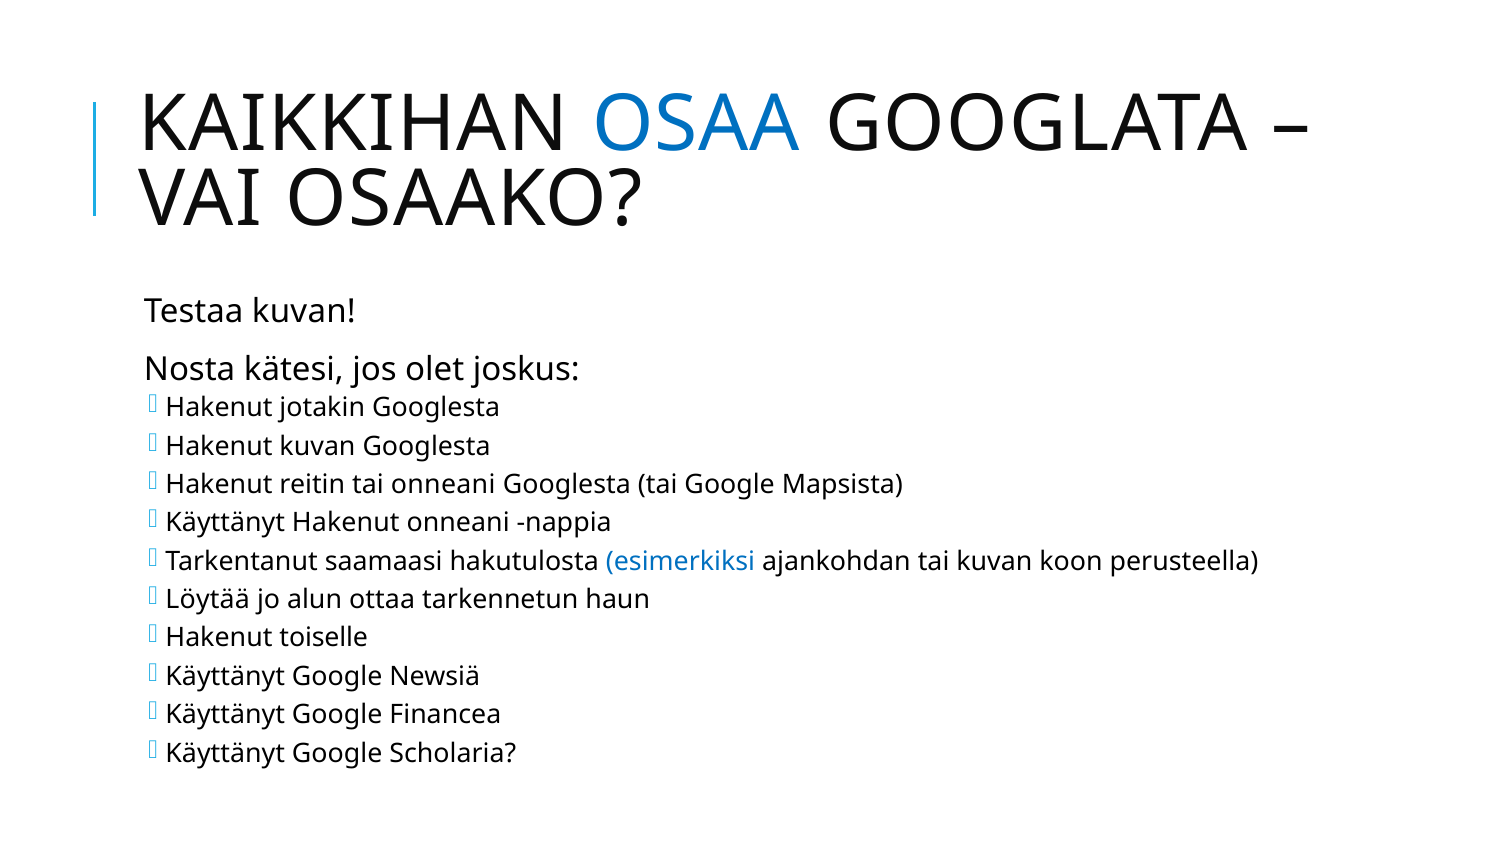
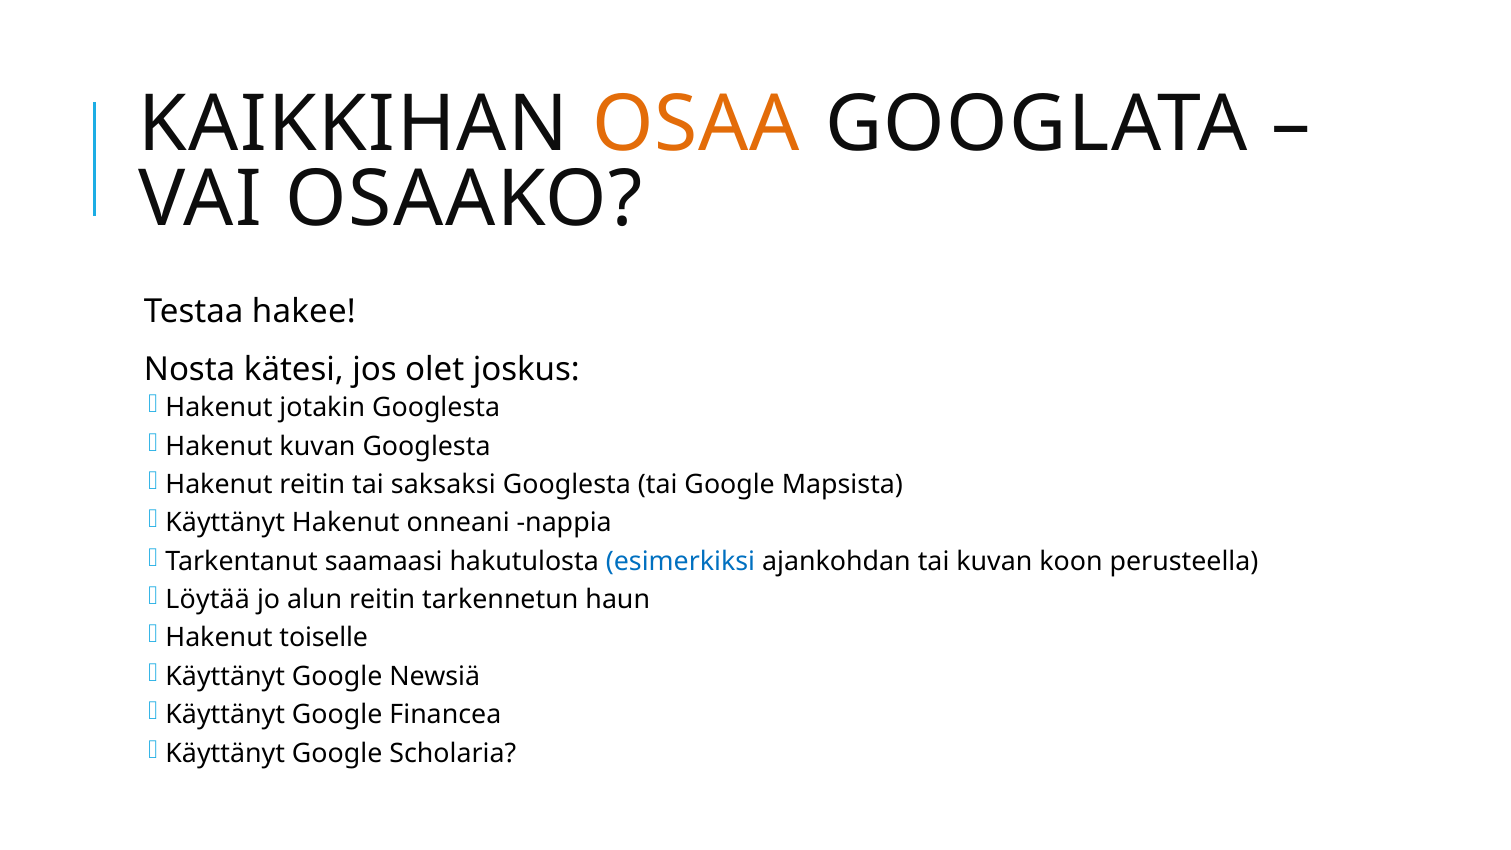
OSAA colour: blue -> orange
Testaa kuvan: kuvan -> hakee
tai onneani: onneani -> saksaksi
alun ottaa: ottaa -> reitin
